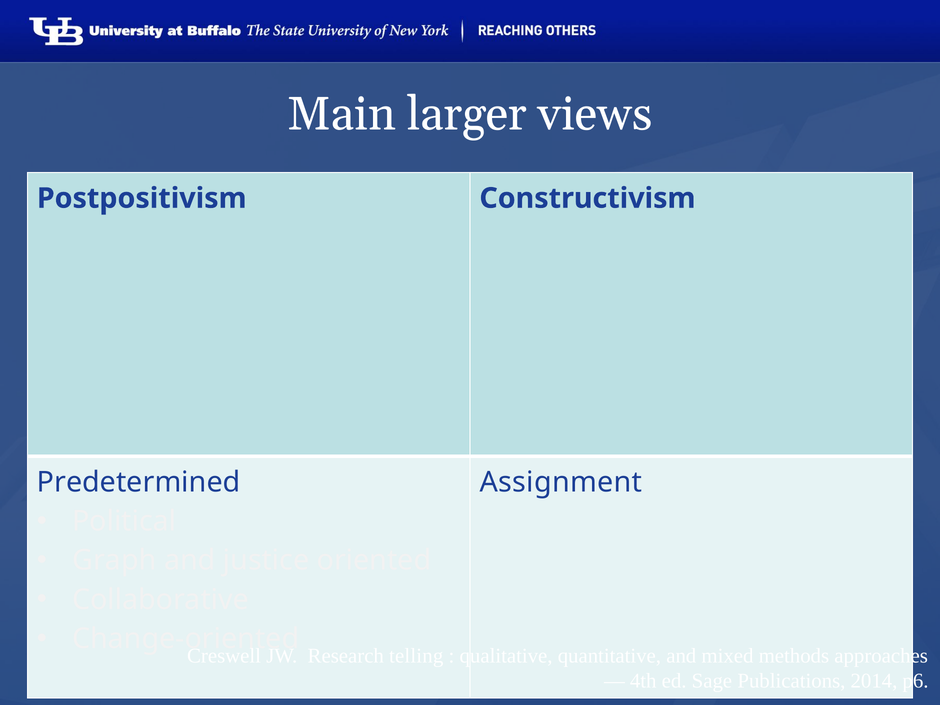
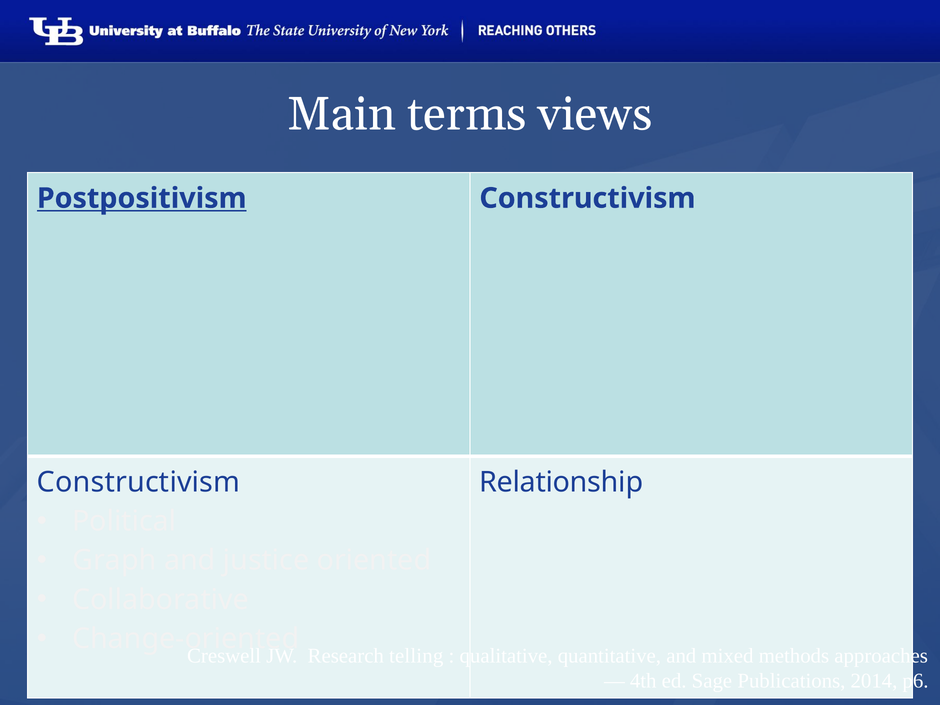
larger: larger -> terms
Postpositivism underline: none -> present
Predetermined at (139, 482): Predetermined -> Constructivism
Assignment: Assignment -> Relationship
